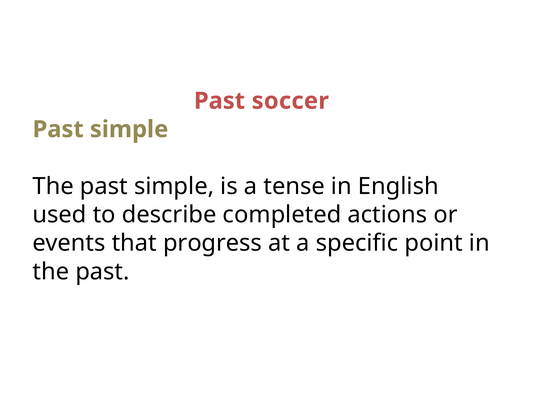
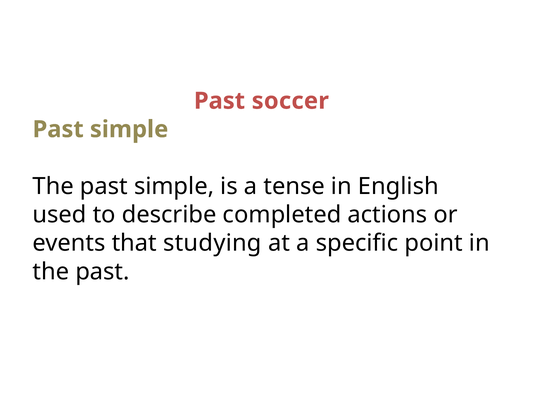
progress: progress -> studying
